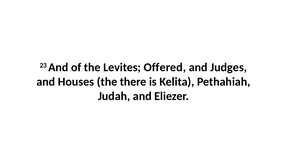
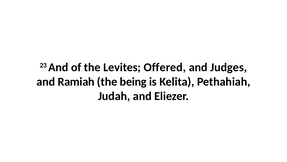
Houses: Houses -> Ramiah
there: there -> being
